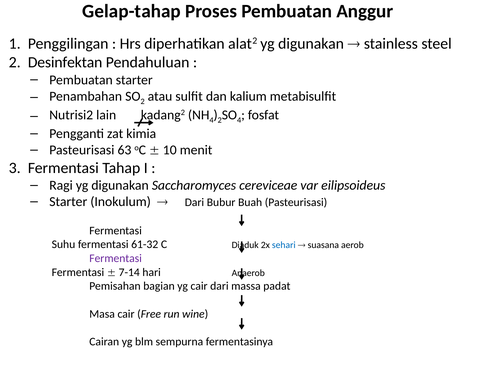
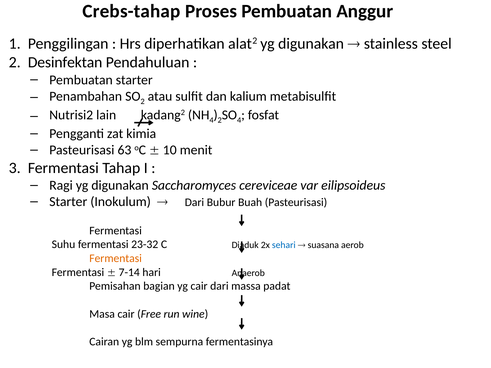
Gelap-tahap: Gelap-tahap -> Crebs-tahap
61-32: 61-32 -> 23-32
Fermentasi at (116, 259) colour: purple -> orange
